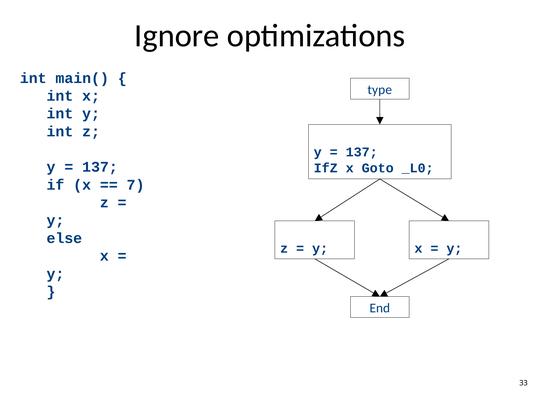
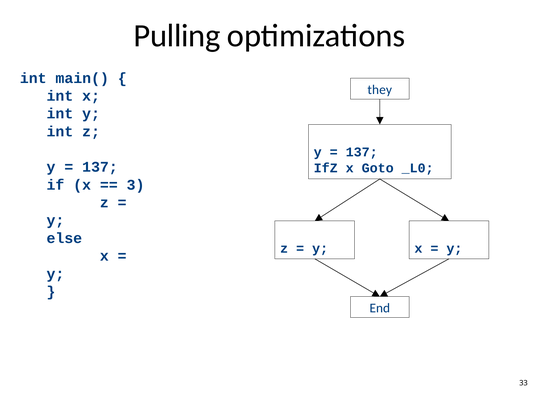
Ignore: Ignore -> Pulling
type: type -> they
7: 7 -> 3
